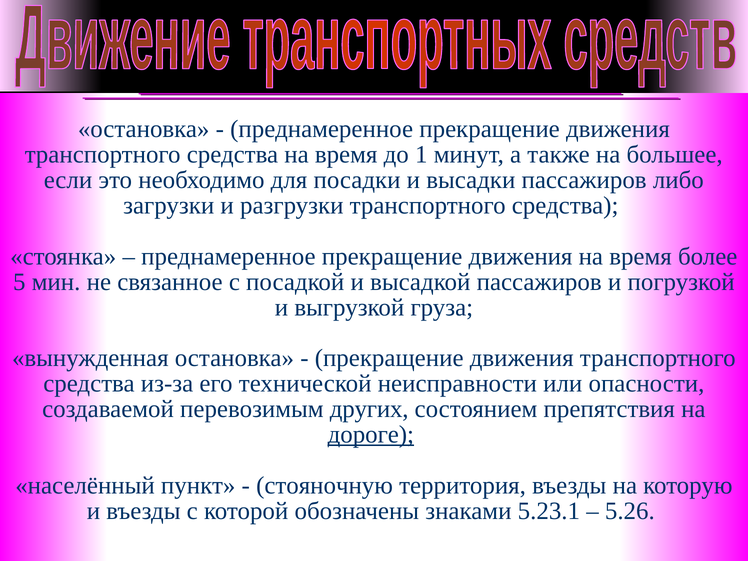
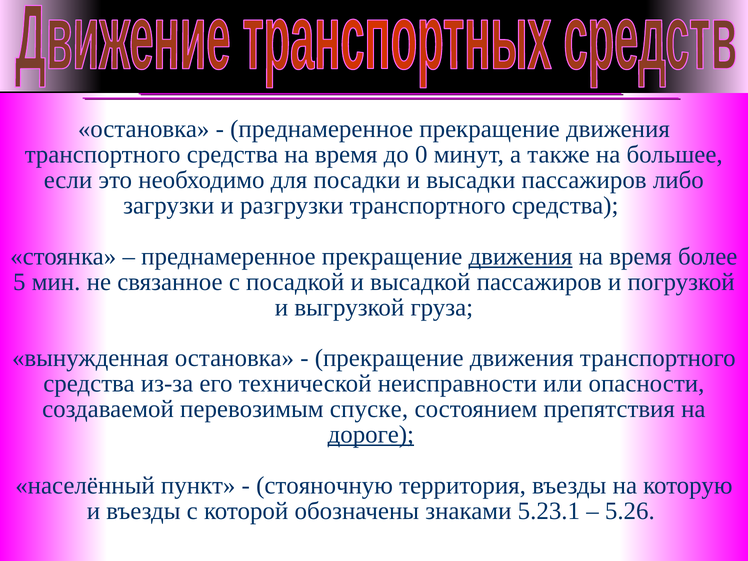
1: 1 -> 0
движения at (521, 256) underline: none -> present
других: других -> спуске
